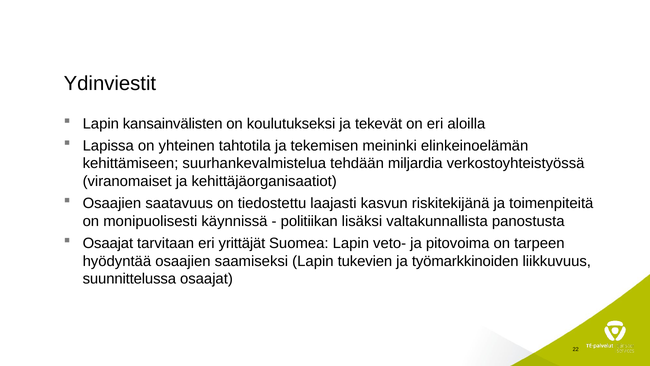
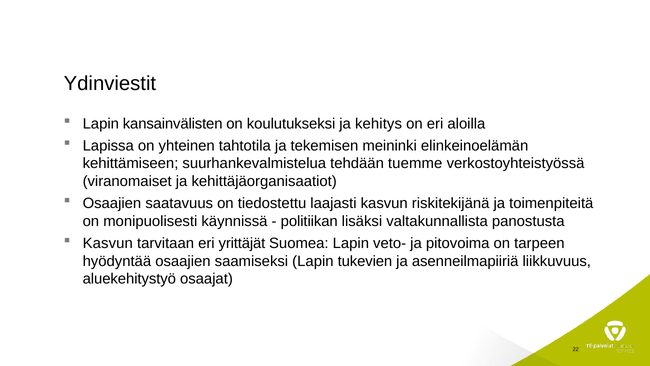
tekevät: tekevät -> kehitys
miljardia: miljardia -> tuemme
Osaajat at (108, 243): Osaajat -> Kasvun
työmarkkinoiden: työmarkkinoiden -> asenneilmapiiriä
suunnittelussa: suunnittelussa -> aluekehitystyö
